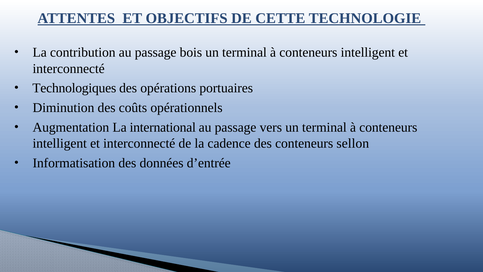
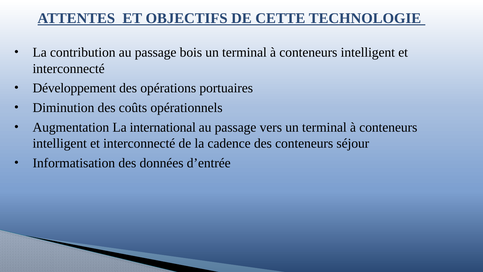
Technologiques: Technologiques -> Développement
sellon: sellon -> séjour
